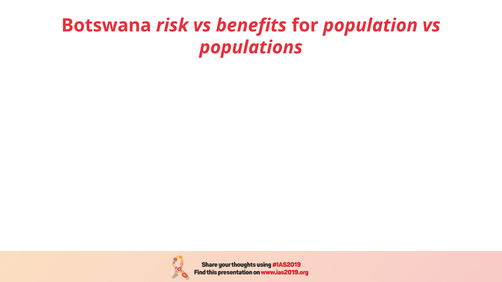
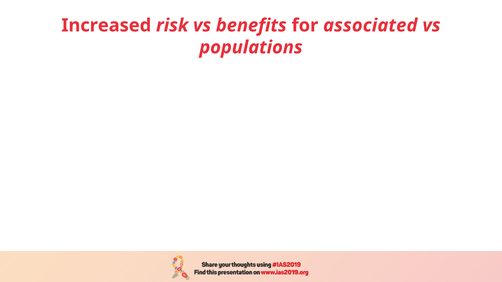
Botswana: Botswana -> Increased
population: population -> associated
